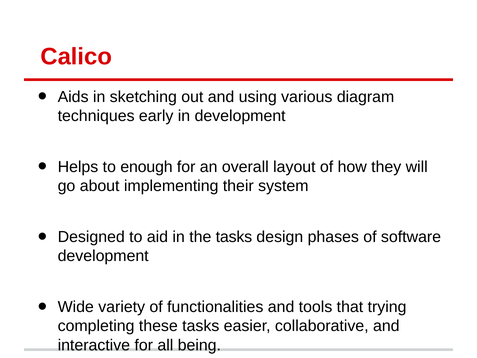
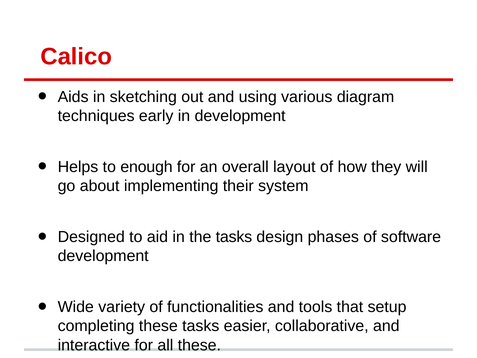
trying: trying -> setup
all being: being -> these
